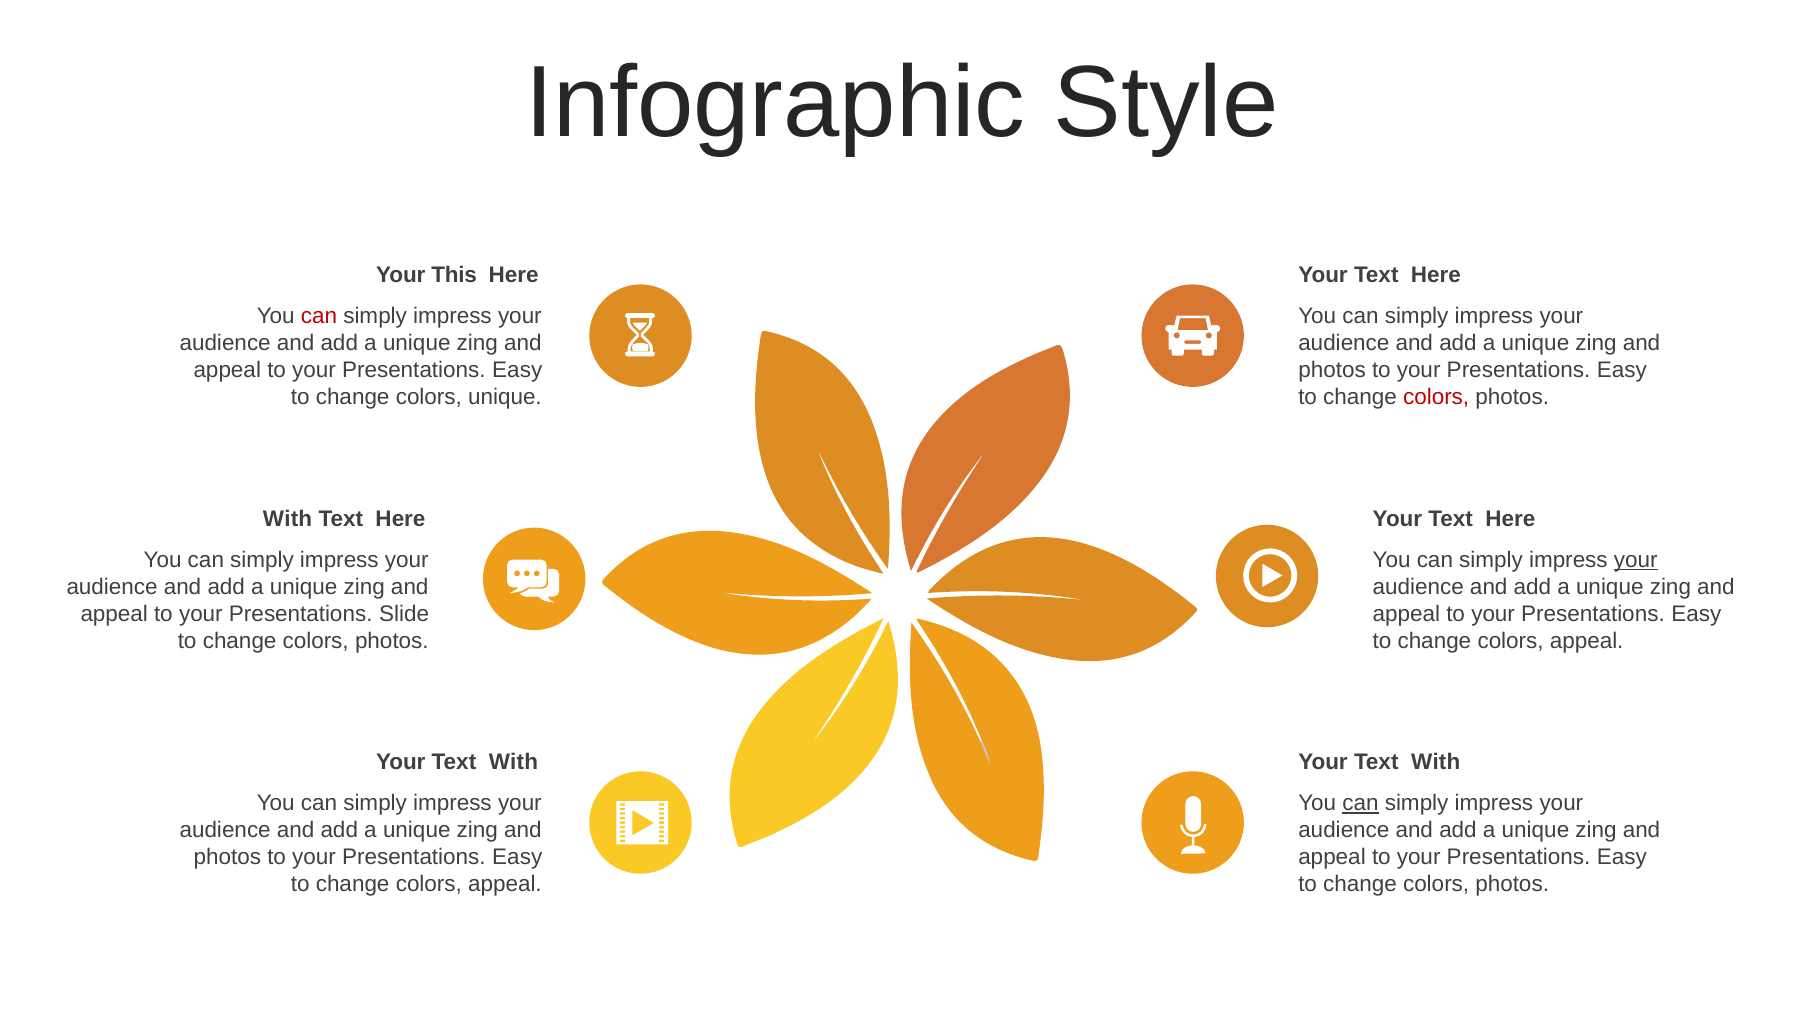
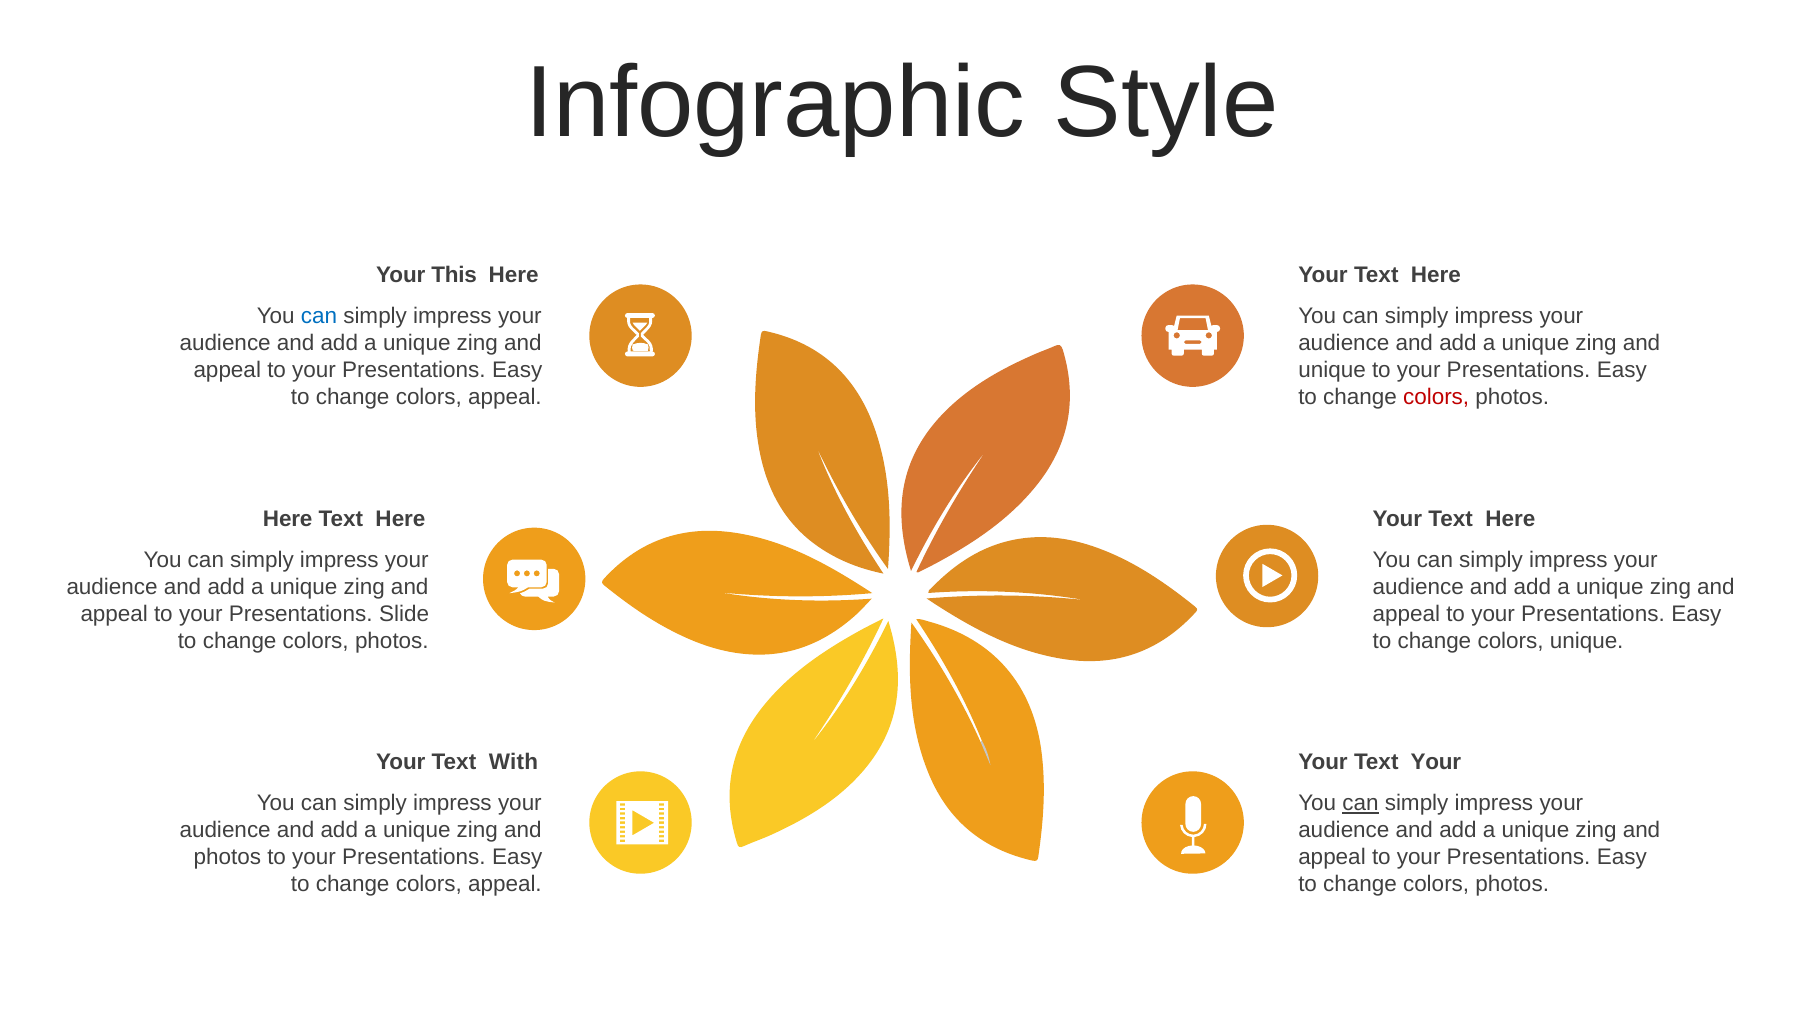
can at (319, 316) colour: red -> blue
photos at (1332, 370): photos -> unique
unique at (505, 397): unique -> appeal
With at (288, 519): With -> Here
your at (1636, 560) underline: present -> none
appeal at (1587, 641): appeal -> unique
With at (1436, 762): With -> Your
